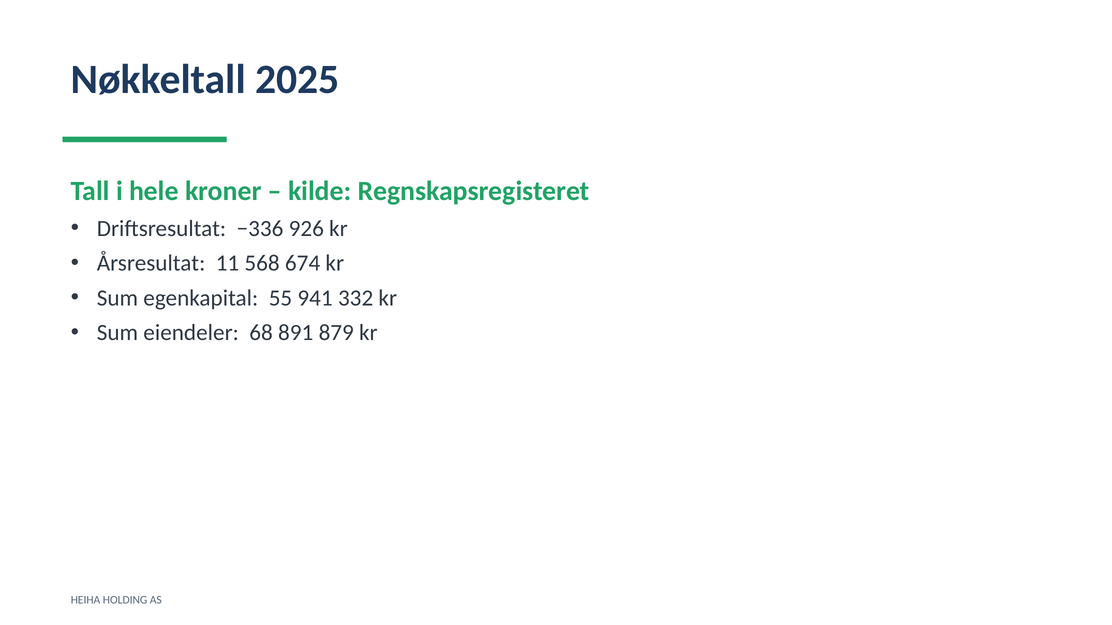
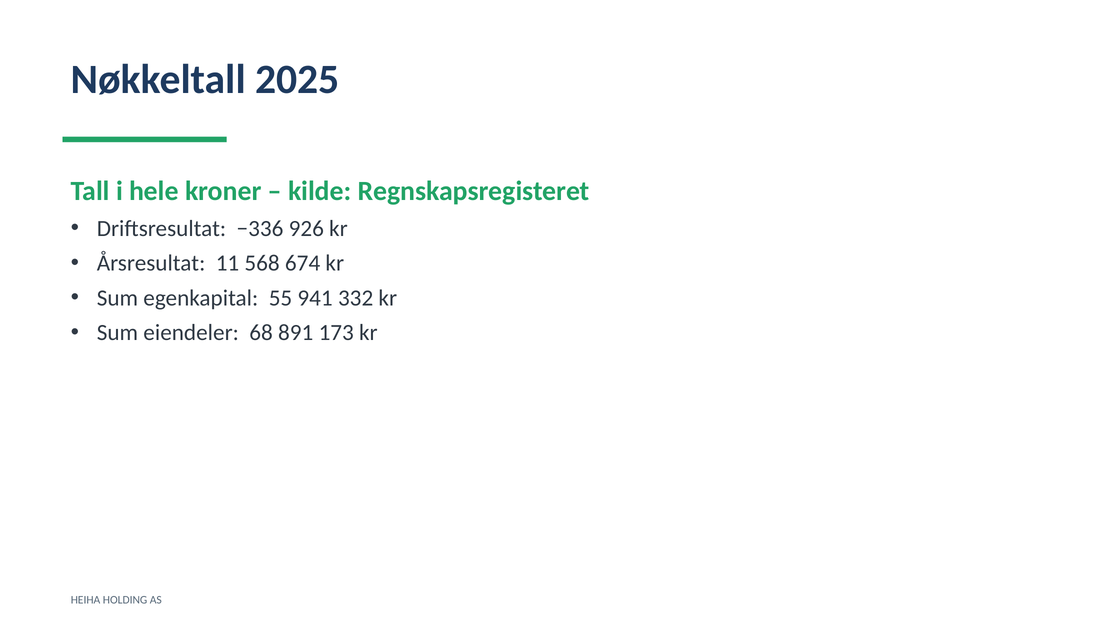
879: 879 -> 173
